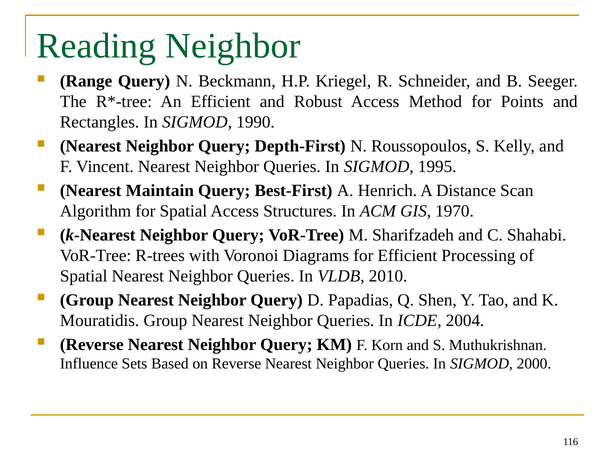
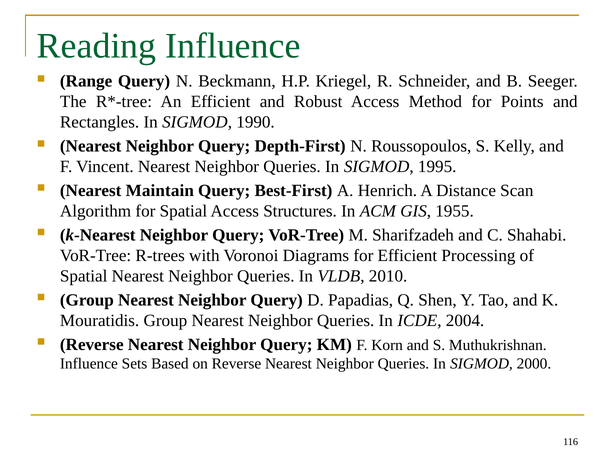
Reading Neighbor: Neighbor -> Influence
1970: 1970 -> 1955
